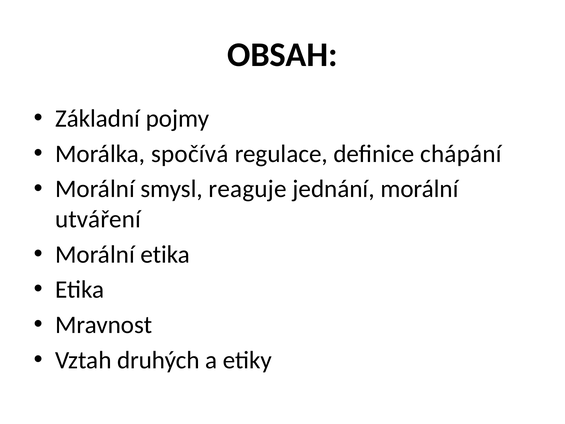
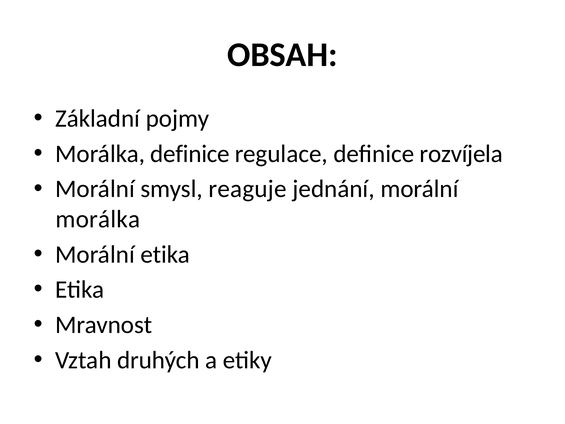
Morálka spočívá: spočívá -> definice
chápání: chápání -> rozvíjela
utváření at (98, 219): utváření -> morálka
